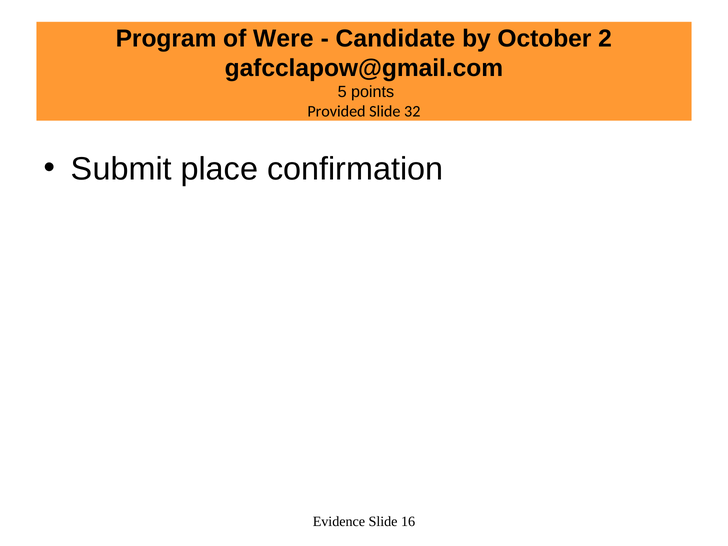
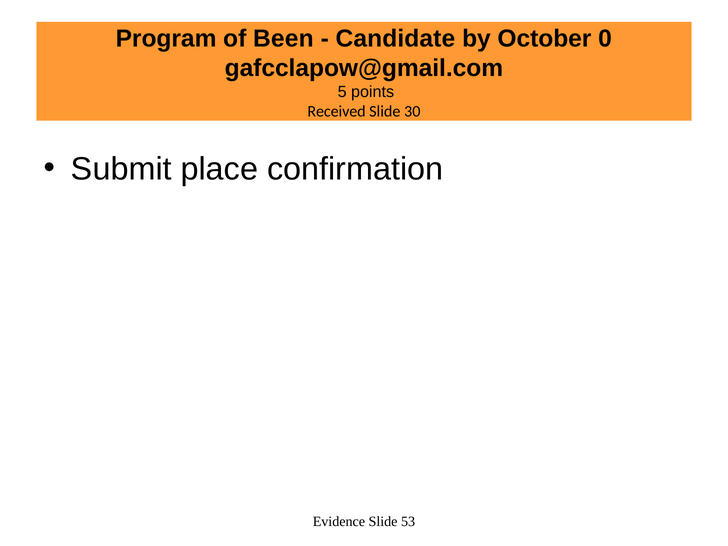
Were: Were -> Been
2: 2 -> 0
Provided: Provided -> Received
32: 32 -> 30
16: 16 -> 53
